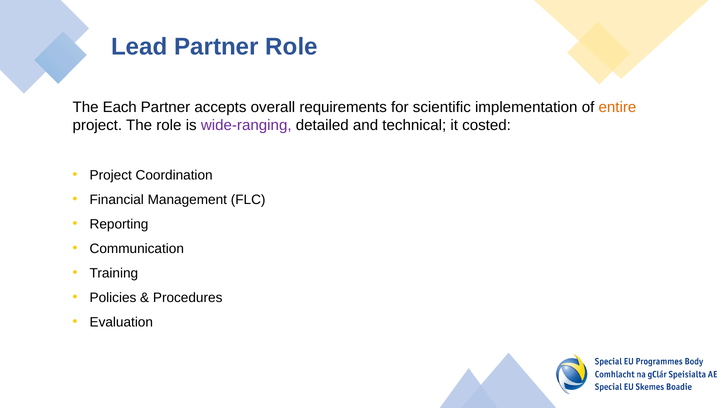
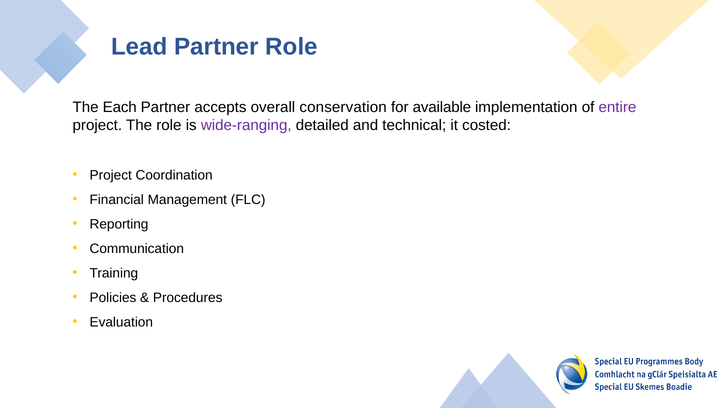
requirements: requirements -> conservation
scientific: scientific -> available
entire colour: orange -> purple
